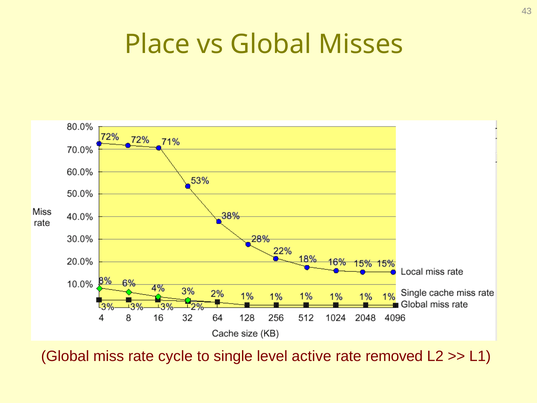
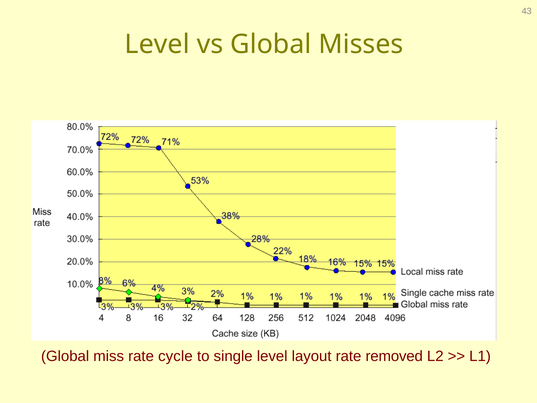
Place at (157, 44): Place -> Level
active: active -> layout
